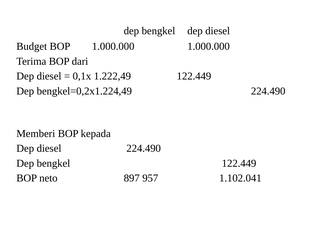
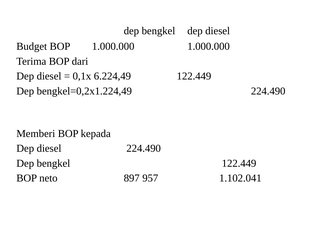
1.222,49: 1.222,49 -> 6.224,49
